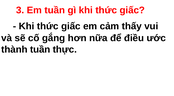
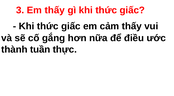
Em tuần: tuần -> thấy
